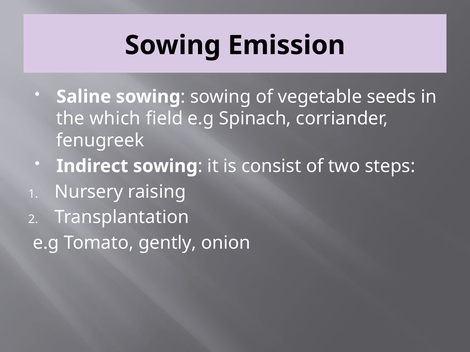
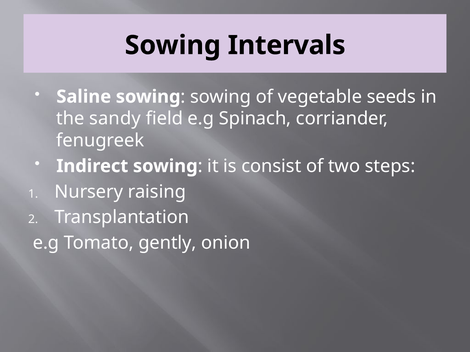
Emission: Emission -> Intervals
which: which -> sandy
